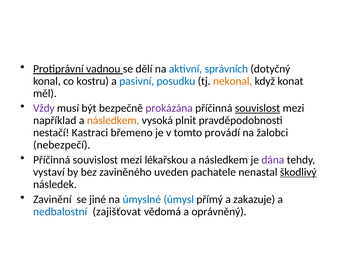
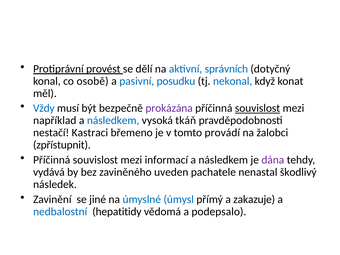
vadnou: vadnou -> provést
kostru: kostru -> osobě
nekonal colour: orange -> blue
Vždy colour: purple -> blue
následkem at (113, 120) colour: orange -> blue
plnit: plnit -> tkáň
nebezpečí: nebezpečí -> zpřístupnit
lékařskou: lékařskou -> informací
vystaví: vystaví -> vydává
škodlivý underline: present -> none
zajišťovat: zajišťovat -> hepatitidy
oprávněný: oprávněný -> podepsalo
